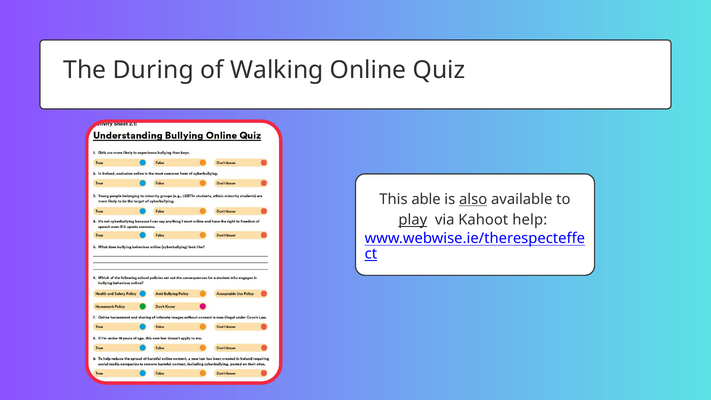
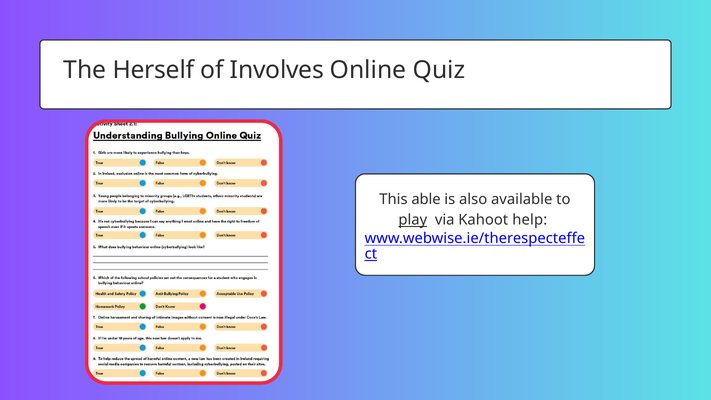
During: During -> Herself
Walking: Walking -> Involves
also underline: present -> none
